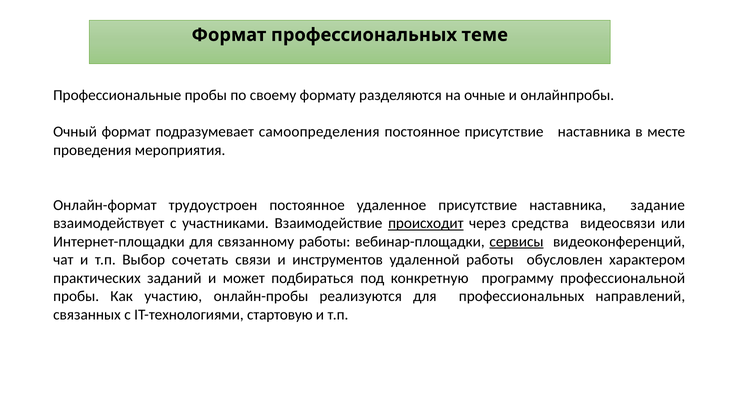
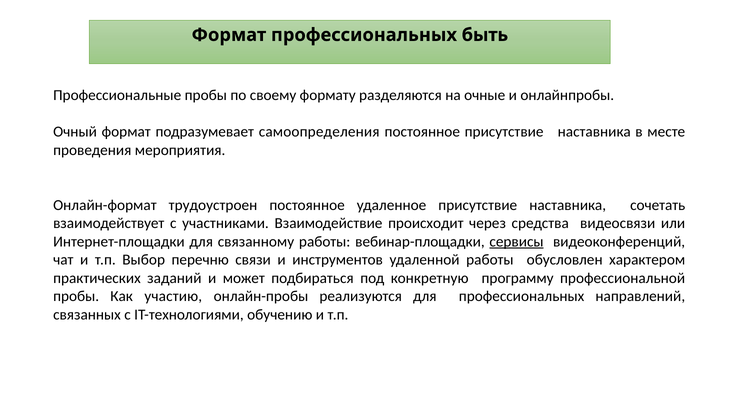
теме: теме -> быть
задание: задание -> сочетать
происходит underline: present -> none
сочетать: сочетать -> перечню
стартовую: стартовую -> обучению
